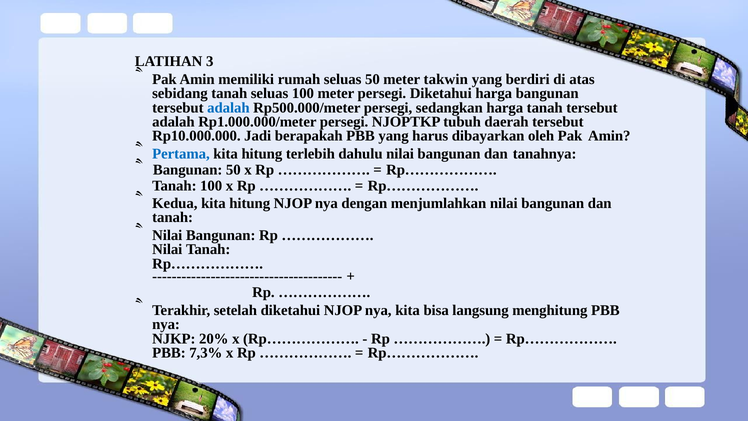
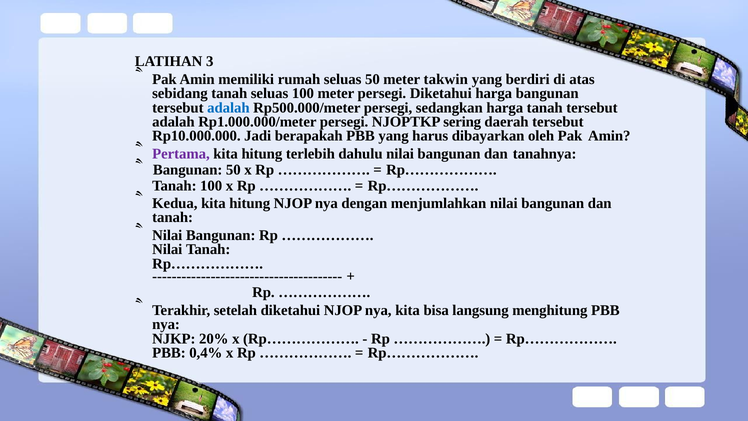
tubuh: tubuh -> sering
Pertama colour: blue -> purple
7,3%: 7,3% -> 0,4%
